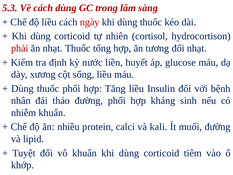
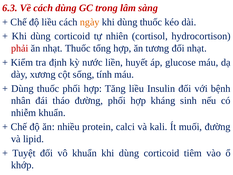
5.3: 5.3 -> 6.3
ngày colour: red -> orange
sống liều: liều -> tính
